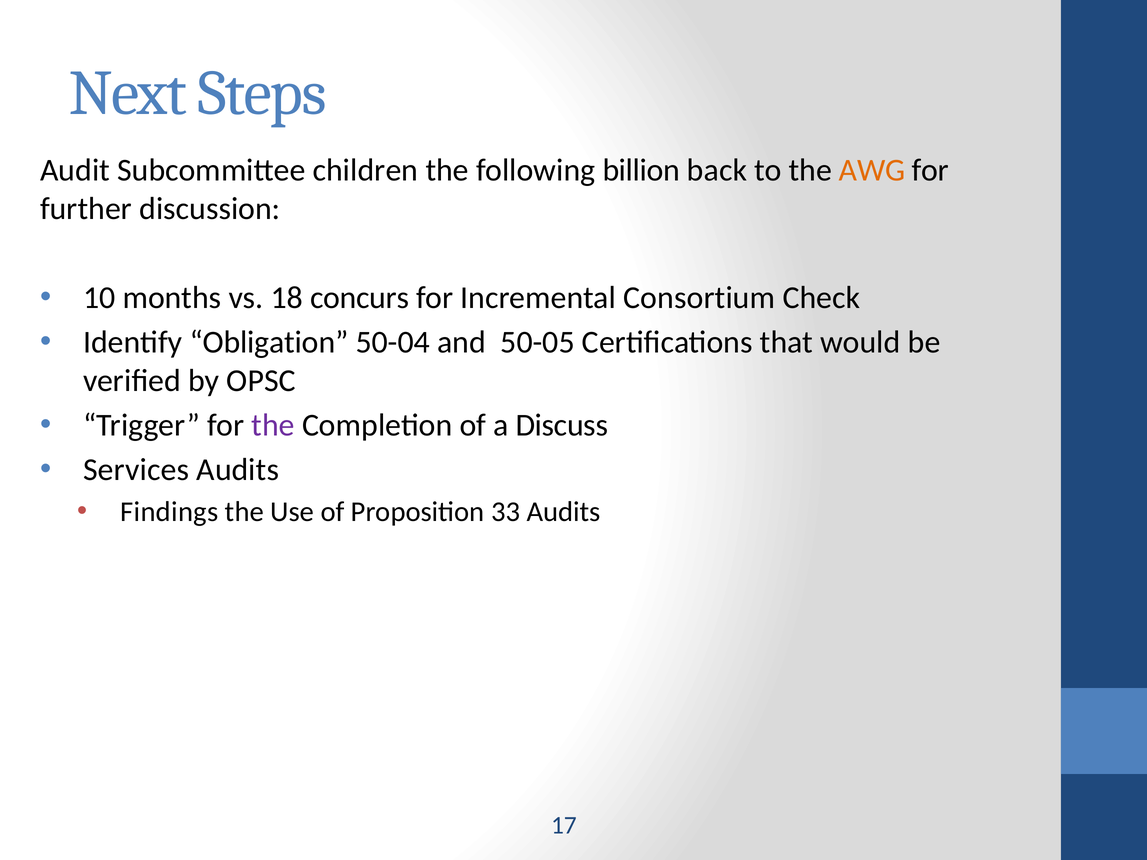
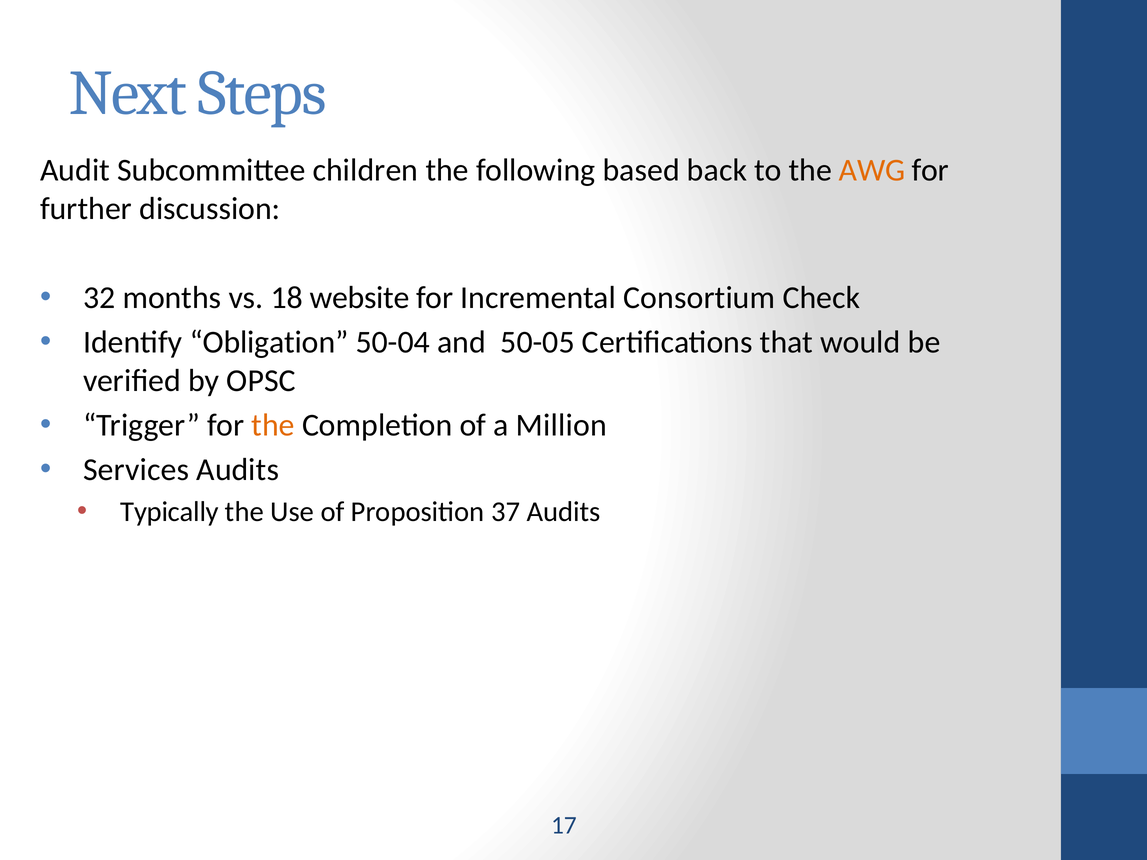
billion: billion -> based
10: 10 -> 32
concurs: concurs -> website
the at (273, 425) colour: purple -> orange
Discuss: Discuss -> Million
Findings: Findings -> Typically
33: 33 -> 37
